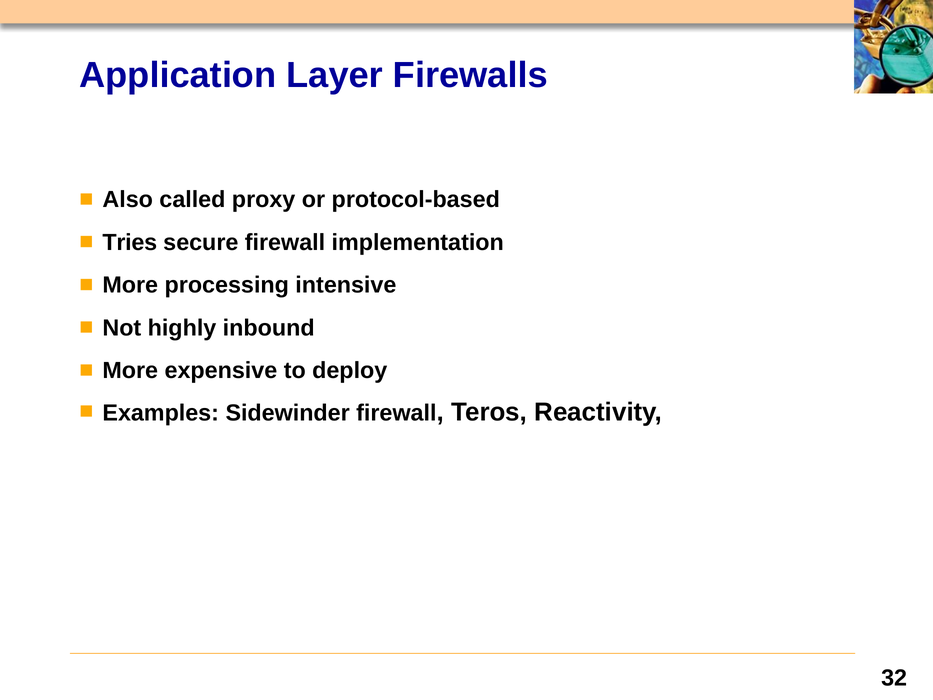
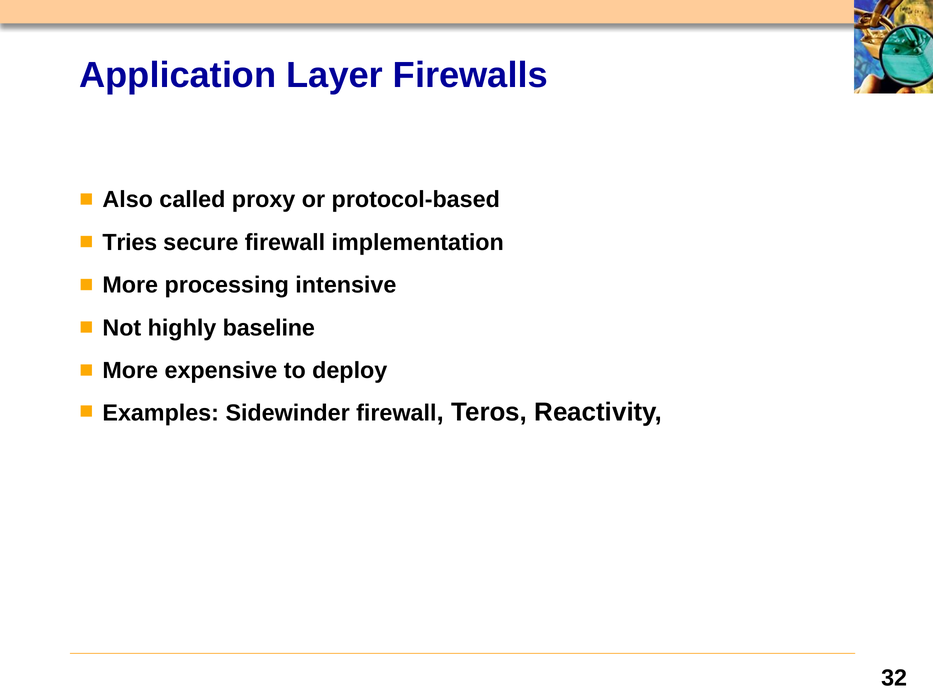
inbound: inbound -> baseline
